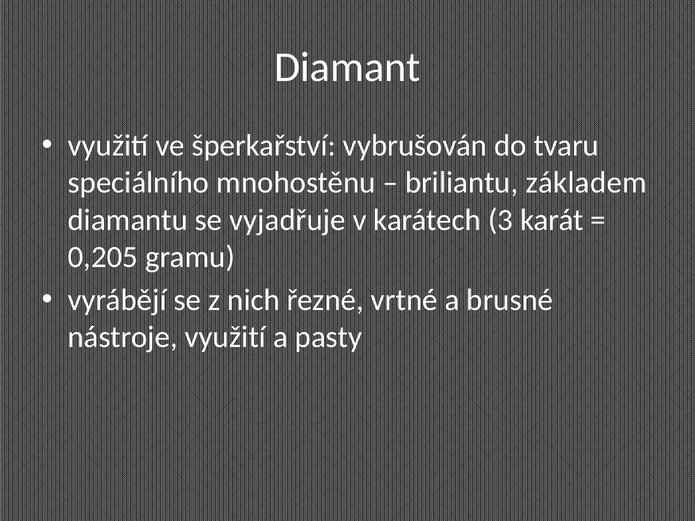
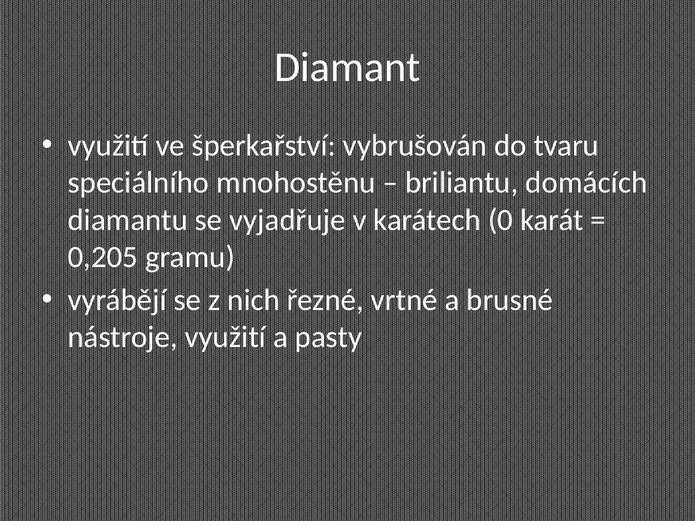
základem: základem -> domácích
3: 3 -> 0
